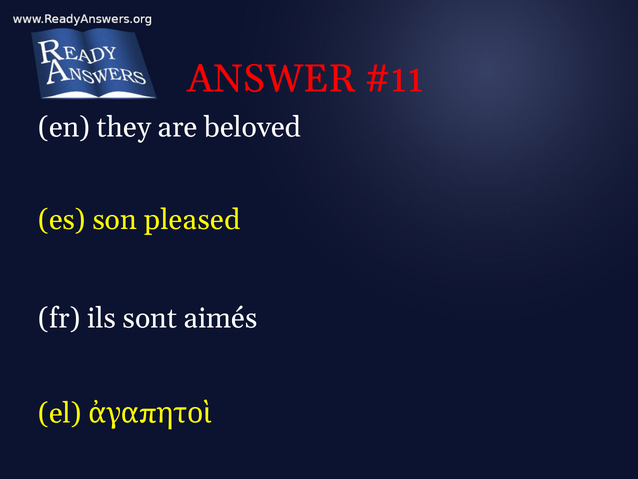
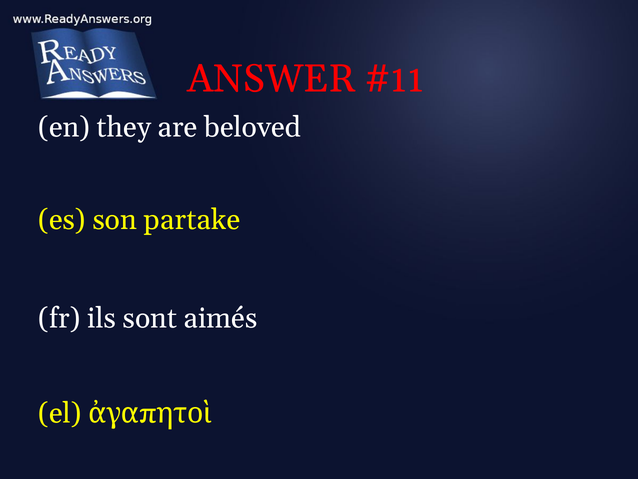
pleased: pleased -> partake
